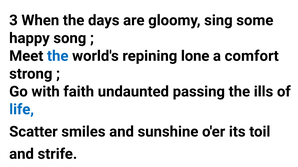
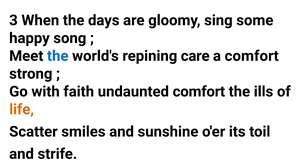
lone: lone -> care
undaunted passing: passing -> comfort
life colour: blue -> orange
